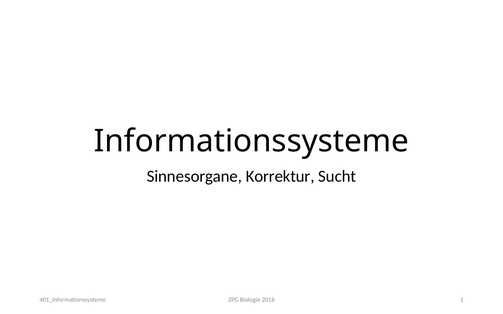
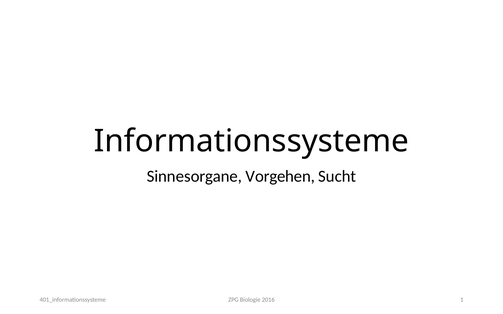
Korrektur: Korrektur -> Vorgehen
